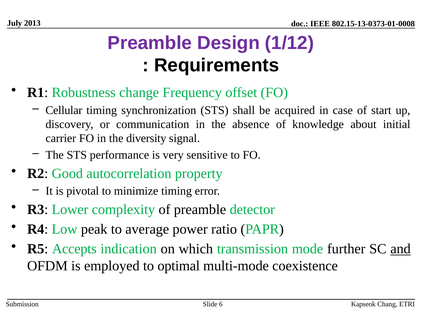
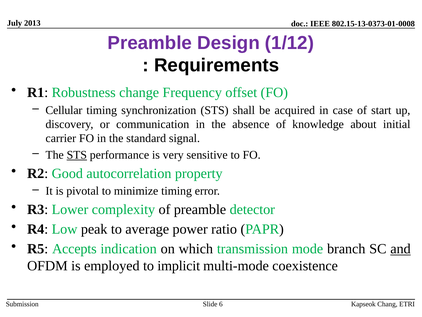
diversity: diversity -> standard
STS at (77, 155) underline: none -> present
further: further -> branch
optimal: optimal -> implicit
